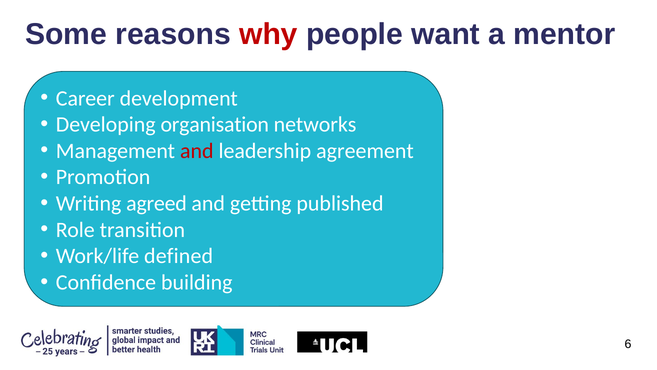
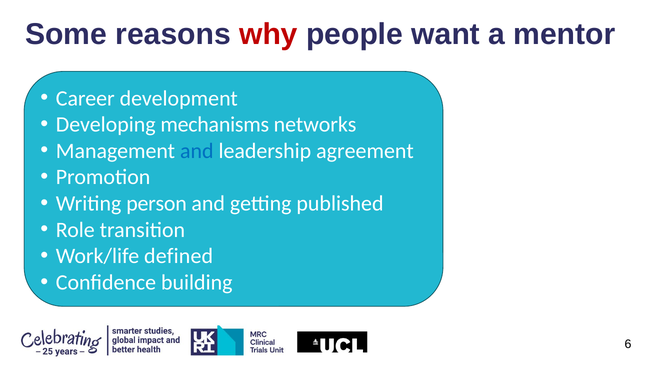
organisation: organisation -> mechanisms
and at (197, 151) colour: red -> blue
agreed: agreed -> person
